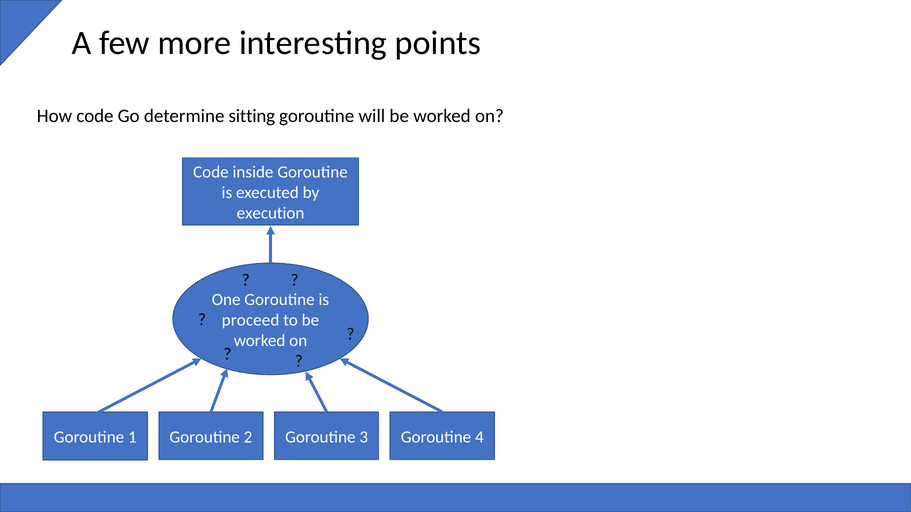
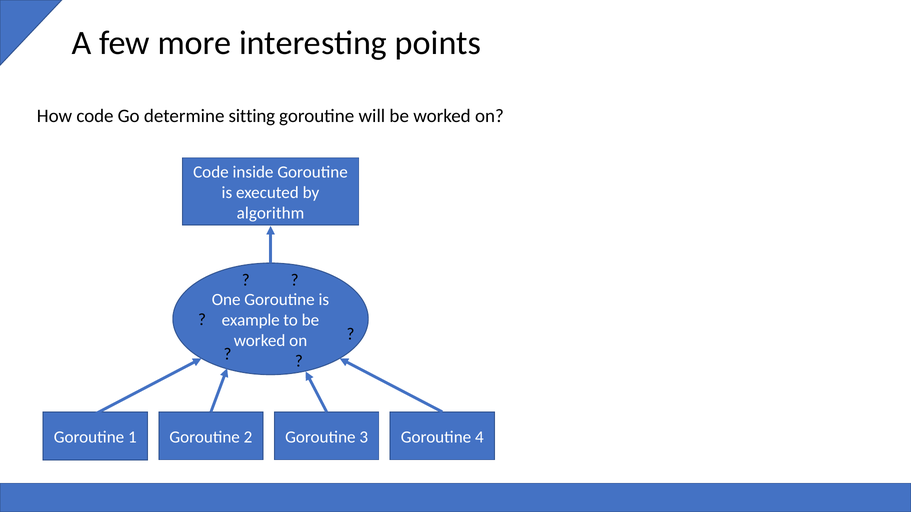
execution: execution -> algorithm
proceed: proceed -> example
